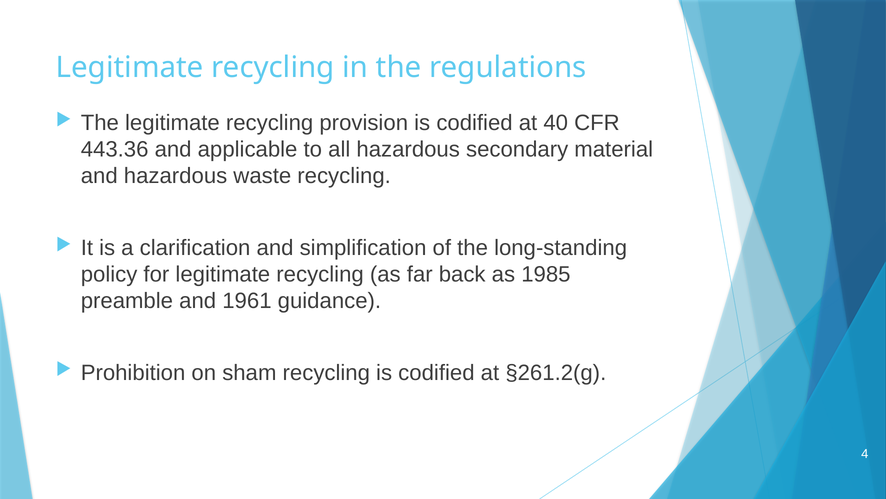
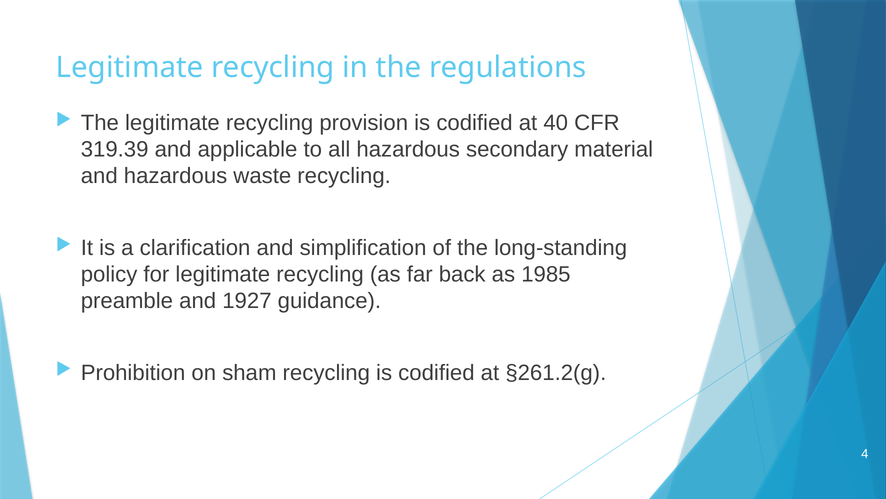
443.36: 443.36 -> 319.39
1961: 1961 -> 1927
